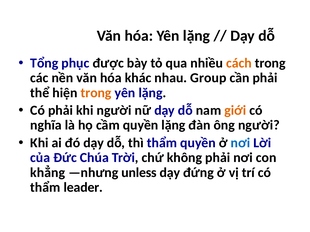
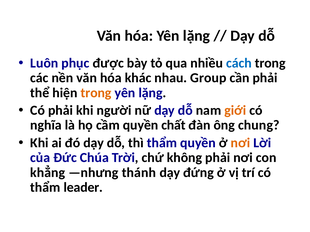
Tổng: Tổng -> Luôn
cách colour: orange -> blue
quyền lặng: lặng -> chất
ông người: người -> chung
nơi at (240, 143) colour: blue -> orange
unless: unless -> thánh
